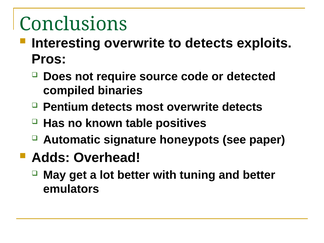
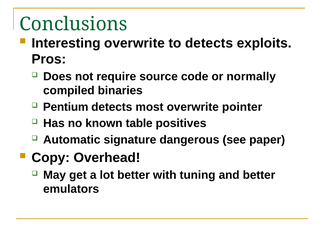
detected: detected -> normally
overwrite detects: detects -> pointer
honeypots: honeypots -> dangerous
Adds: Adds -> Copy
